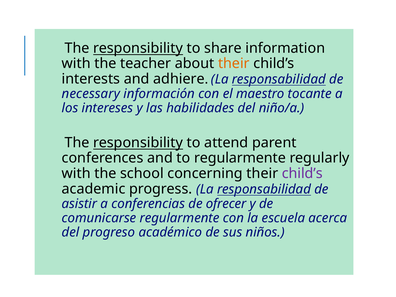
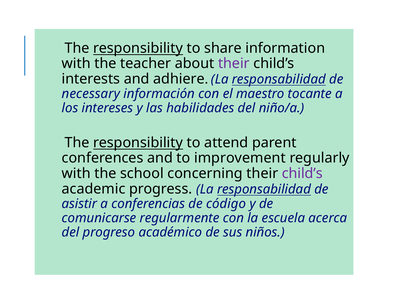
their at (234, 63) colour: orange -> purple
to regularmente: regularmente -> improvement
ofrecer: ofrecer -> código
